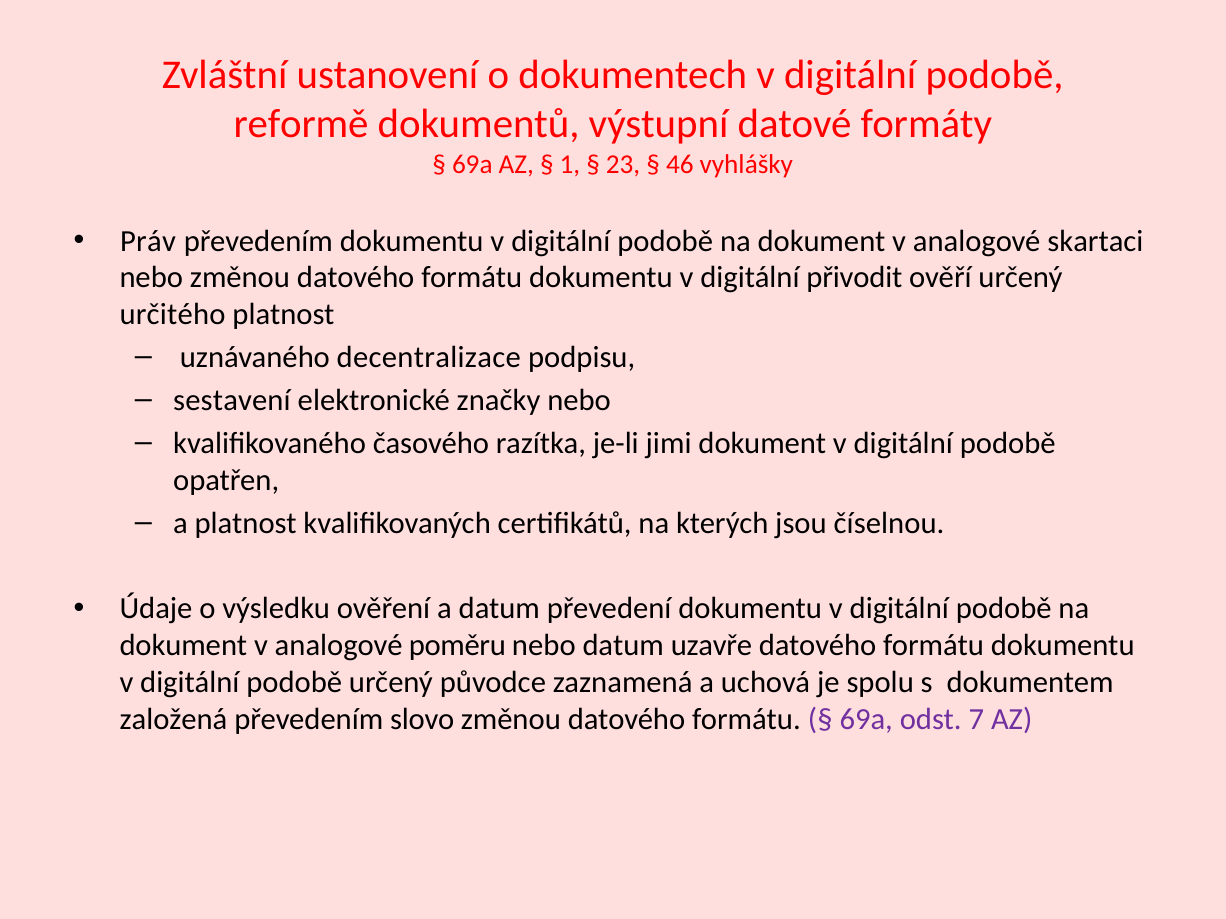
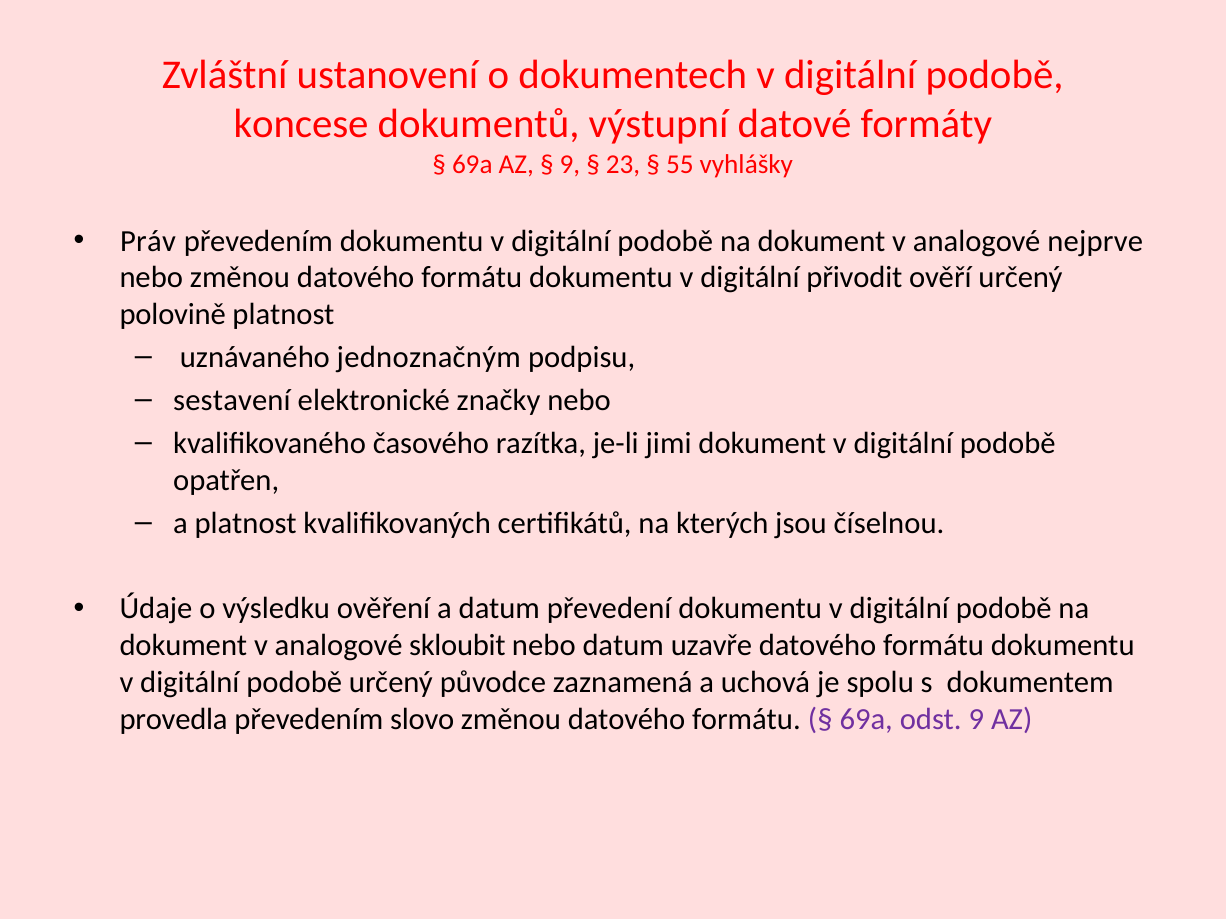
reformě: reformě -> koncese
1 at (570, 164): 1 -> 9
46: 46 -> 55
skartaci: skartaci -> nejprve
určitého: určitého -> polovině
decentralizace: decentralizace -> jednoznačným
poměru: poměru -> skloubit
založená: založená -> provedla
odst 7: 7 -> 9
